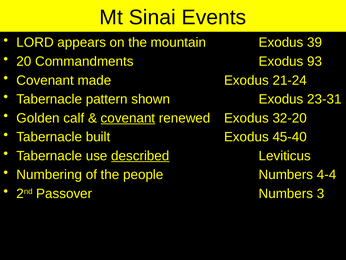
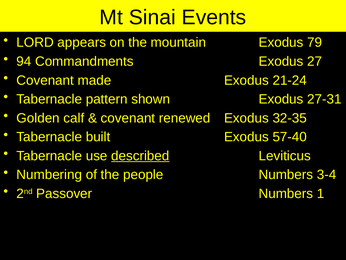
39: 39 -> 79
20: 20 -> 94
93: 93 -> 27
23-31: 23-31 -> 27-31
covenant at (128, 118) underline: present -> none
32-20: 32-20 -> 32-35
45-40: 45-40 -> 57-40
4-4: 4-4 -> 3-4
3: 3 -> 1
